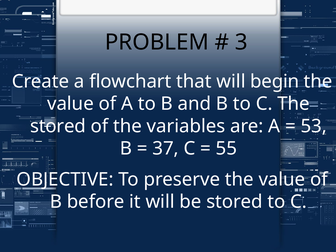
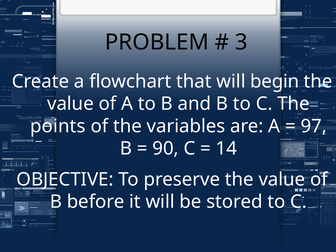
stored at (58, 126): stored -> points
53: 53 -> 97
37: 37 -> 90
55: 55 -> 14
